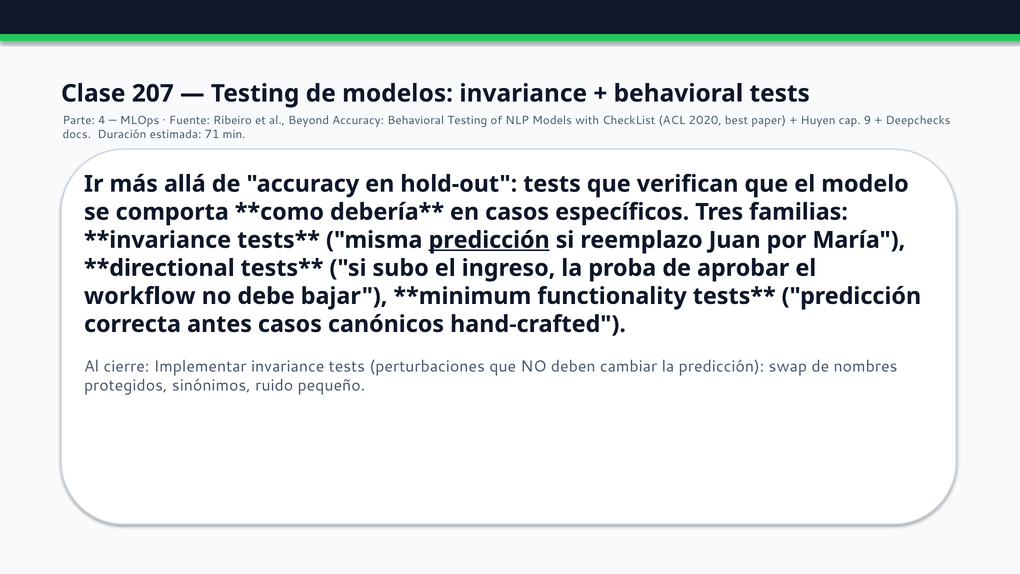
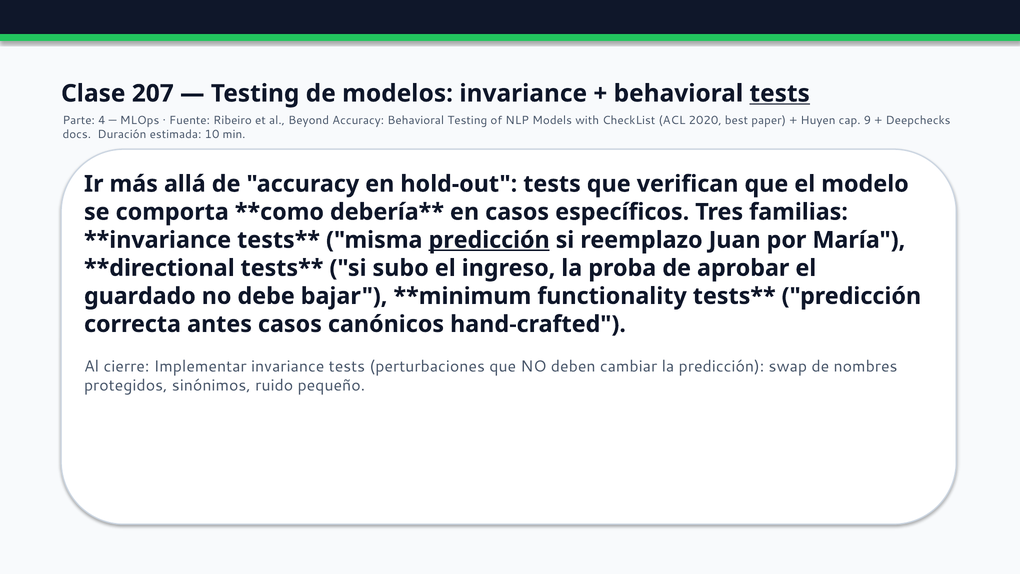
tests at (780, 93) underline: none -> present
71: 71 -> 10
workflow: workflow -> guardado
